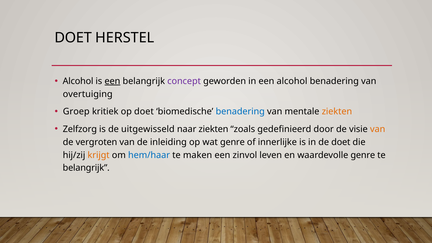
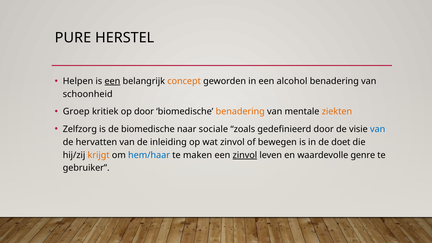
DOET at (73, 38): DOET -> PURE
Alcohol at (78, 81): Alcohol -> Helpen
concept colour: purple -> orange
overtuiging: overtuiging -> schoonheid
op doet: doet -> door
benadering at (240, 112) colour: blue -> orange
de uitgewisseld: uitgewisseld -> biomedische
naar ziekten: ziekten -> sociale
van at (378, 129) colour: orange -> blue
vergroten: vergroten -> hervatten
wat genre: genre -> zinvol
innerlijke: innerlijke -> bewegen
zinvol at (245, 155) underline: none -> present
belangrijk at (86, 168): belangrijk -> gebruiker
